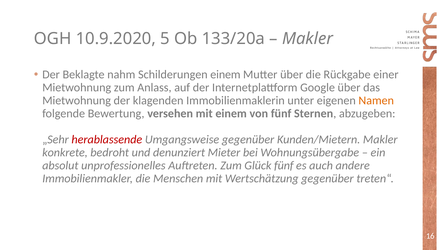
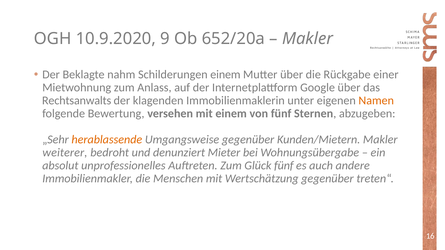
5: 5 -> 9
133/20a: 133/20a -> 652/20a
Mietwohnung at (77, 101): Mietwohnung -> Rechtsanwalts
herablassende colour: red -> orange
konkrete: konkrete -> weiterer
